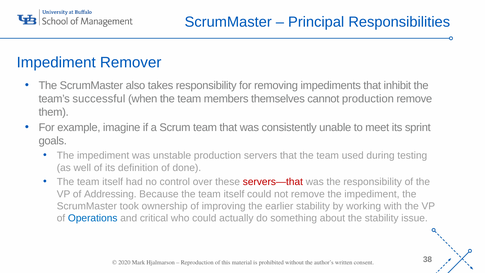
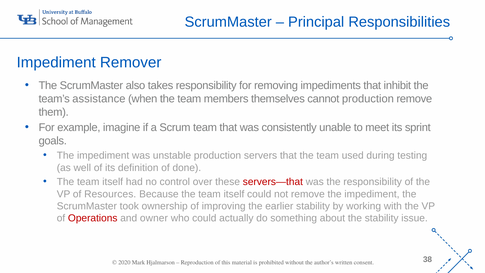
successful: successful -> assistance
Addressing: Addressing -> Resources
Operations colour: blue -> red
critical: critical -> owner
